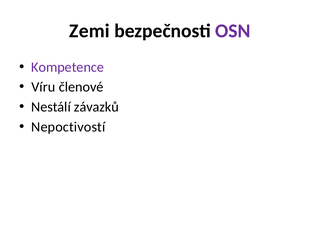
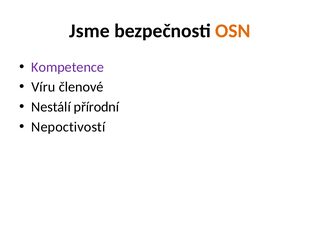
Zemi: Zemi -> Jsme
OSN colour: purple -> orange
závazků: závazků -> přírodní
